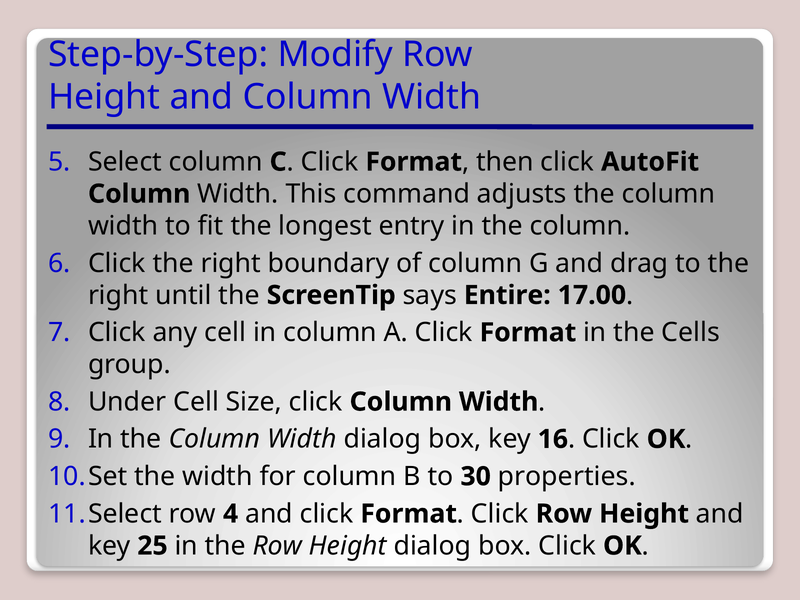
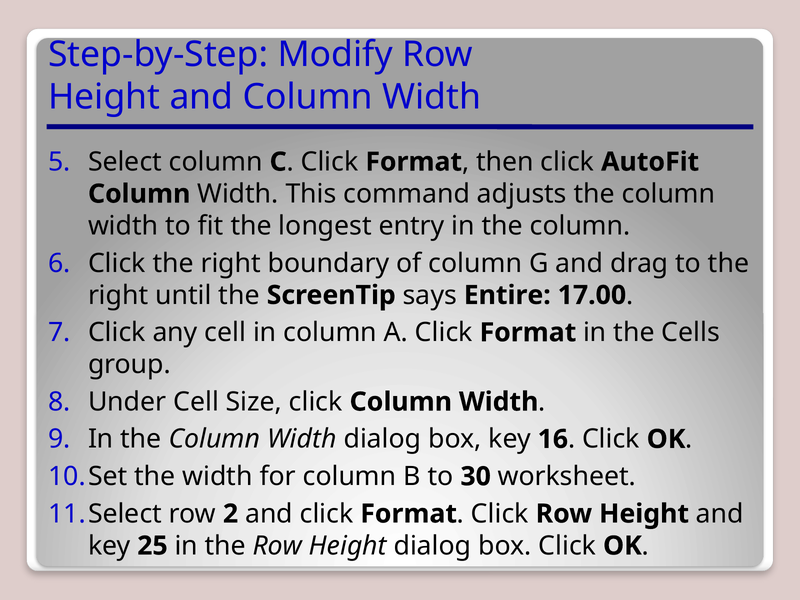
properties: properties -> worksheet
4: 4 -> 2
